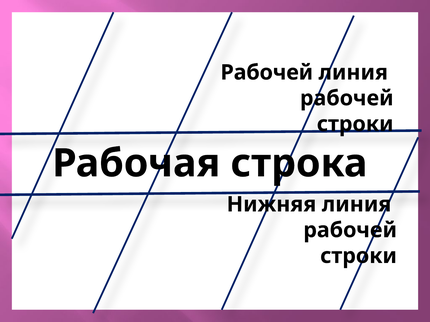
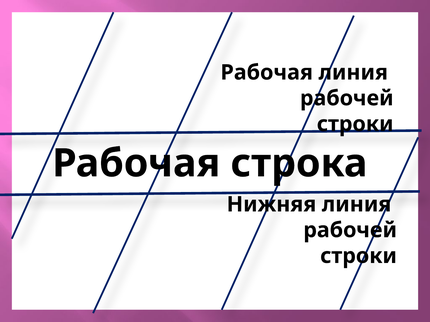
Рабочей at (267, 73): Рабочей -> Рабочая
